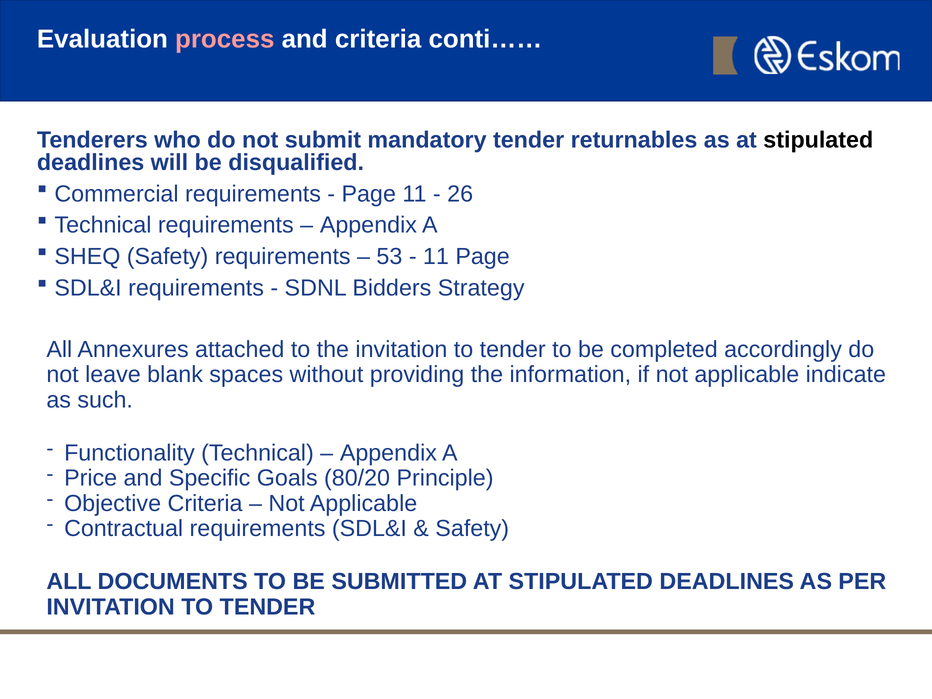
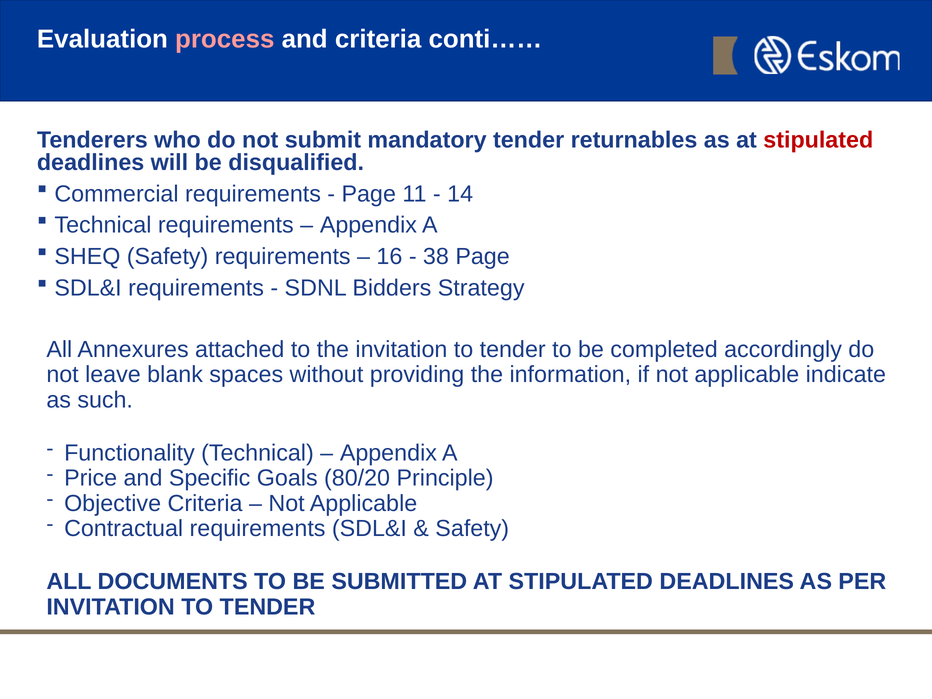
stipulated at (818, 140) colour: black -> red
26: 26 -> 14
53: 53 -> 16
11 at (436, 257): 11 -> 38
